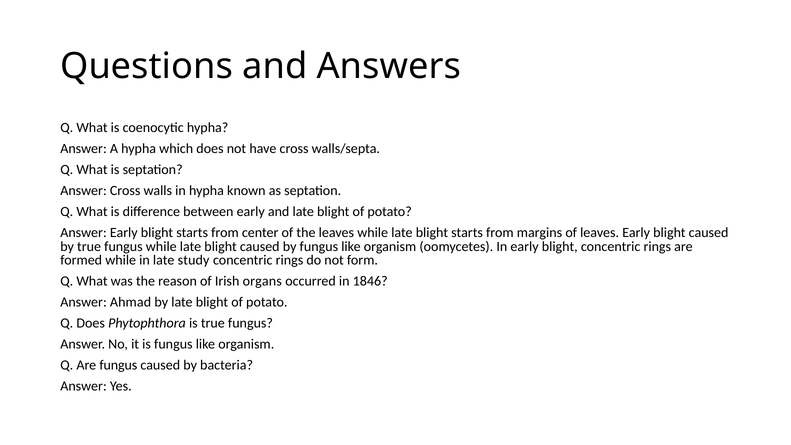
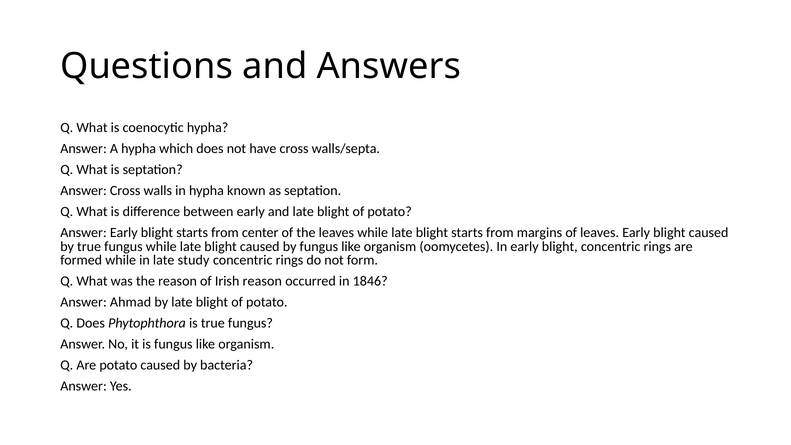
Irish organs: organs -> reason
Are fungus: fungus -> potato
